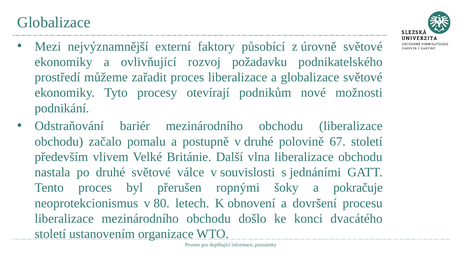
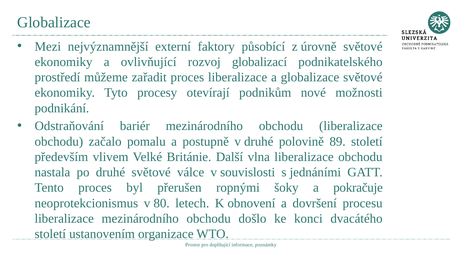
požadavku: požadavku -> globalizací
67: 67 -> 89
